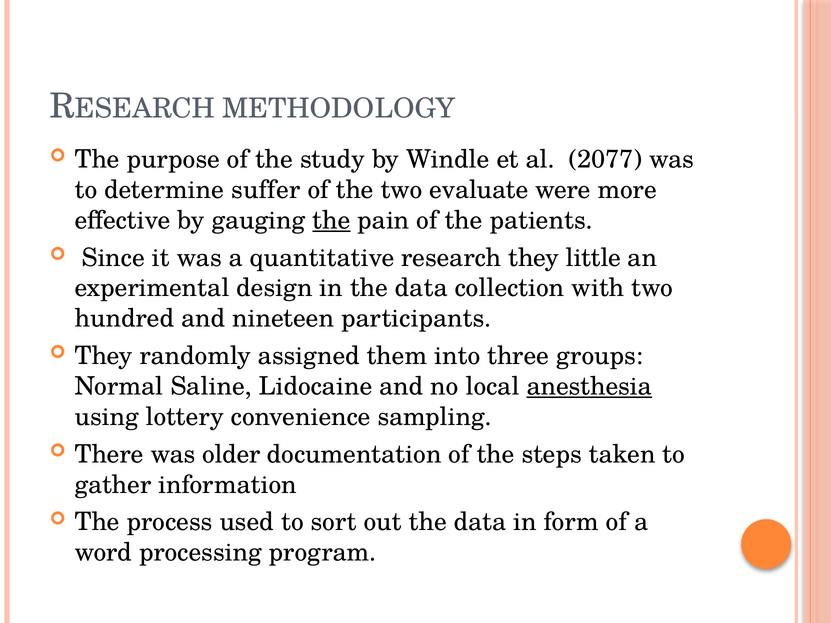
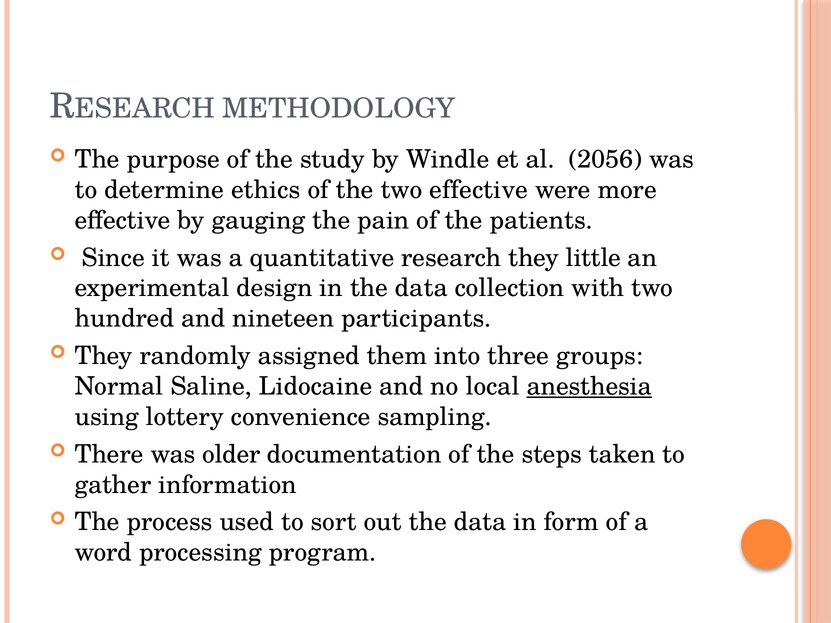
2077: 2077 -> 2056
suffer: suffer -> ethics
two evaluate: evaluate -> effective
the at (331, 220) underline: present -> none
